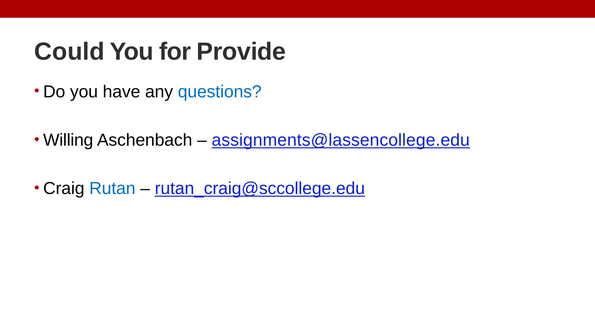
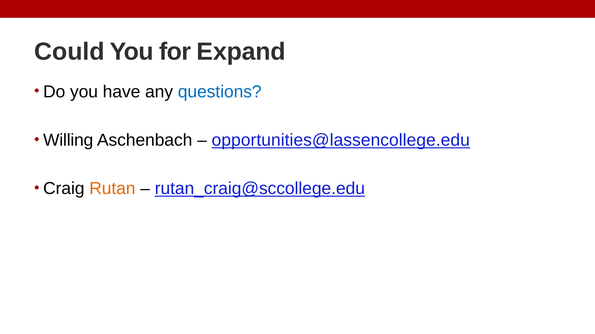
Provide: Provide -> Expand
assignments@lassencollege.edu: assignments@lassencollege.edu -> opportunities@lassencollege.edu
Rutan colour: blue -> orange
